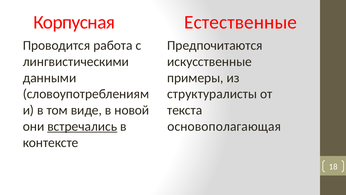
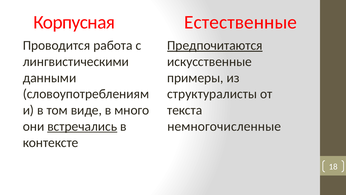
Предпочитаются underline: none -> present
новой: новой -> много
основополагающая: основополагающая -> немногочисленные
